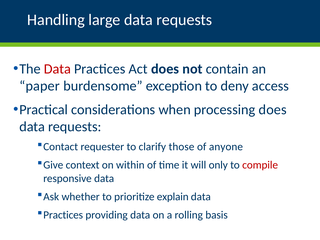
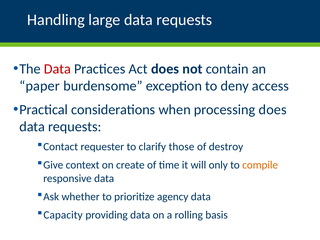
anyone: anyone -> destroy
within: within -> create
compile colour: red -> orange
explain: explain -> agency
Practices at (63, 215): Practices -> Capacity
